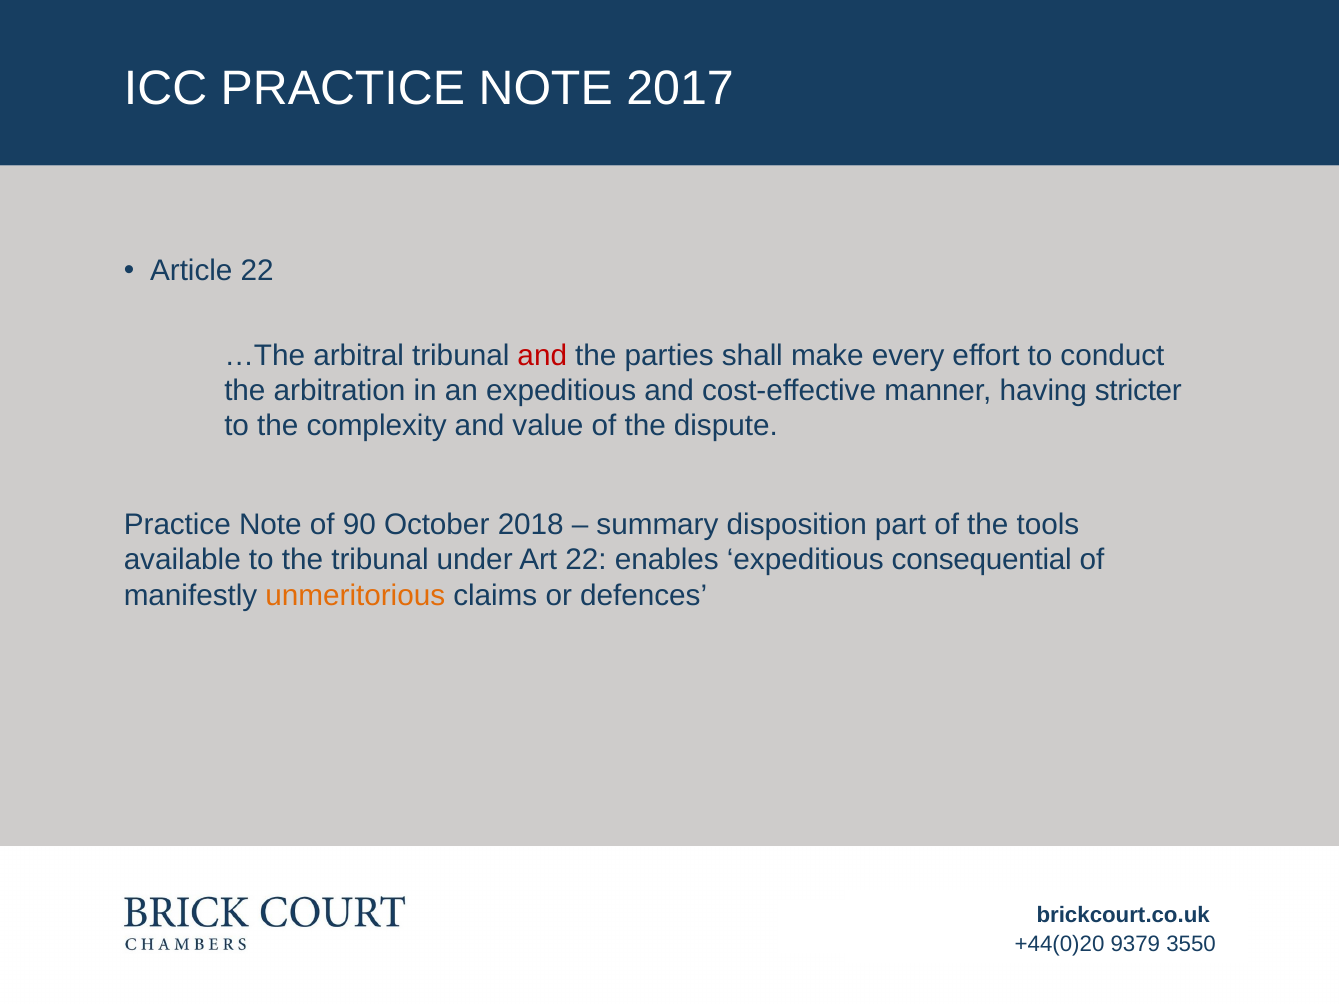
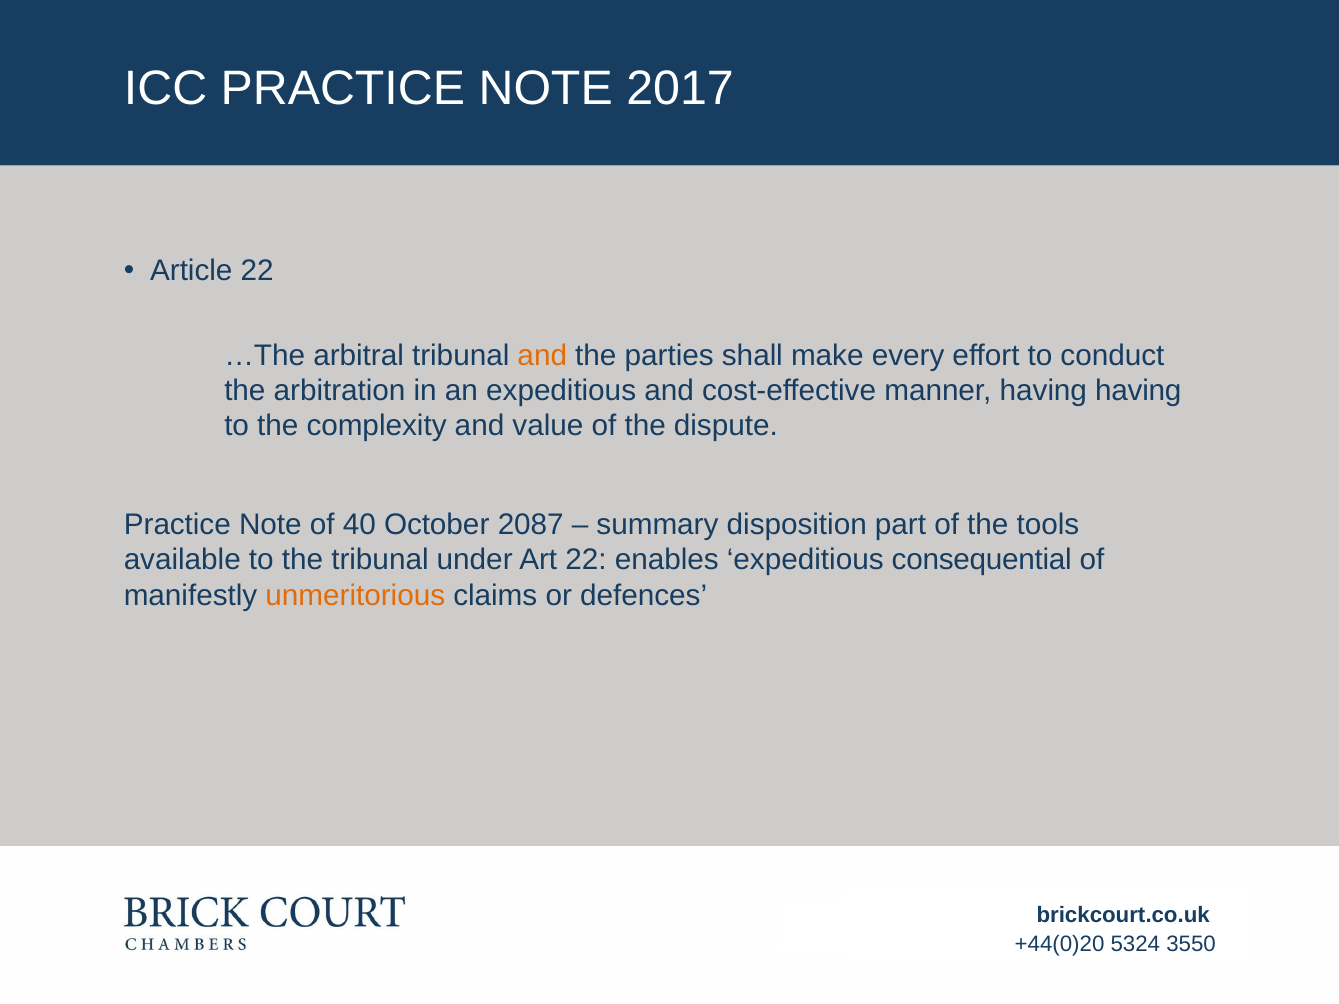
and at (542, 356) colour: red -> orange
having stricter: stricter -> having
90: 90 -> 40
2018: 2018 -> 2087
9379: 9379 -> 5324
